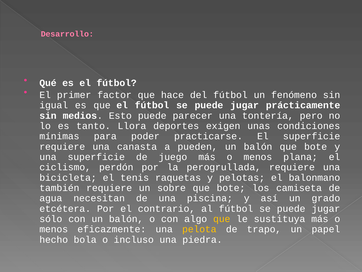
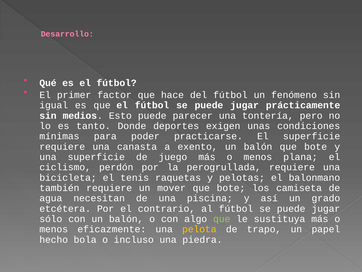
Llora: Llora -> Donde
pueden: pueden -> exento
sobre: sobre -> mover
que at (222, 219) colour: yellow -> light green
